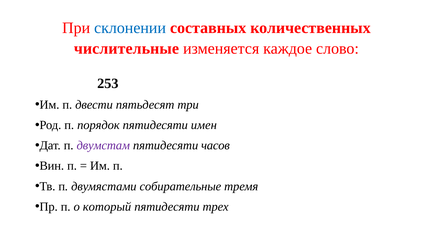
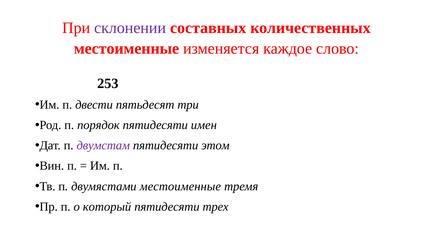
склонении colour: blue -> purple
числительные at (126, 48): числительные -> местоименные
часов: часов -> этом
двумястами собирательные: собирательные -> местоименные
